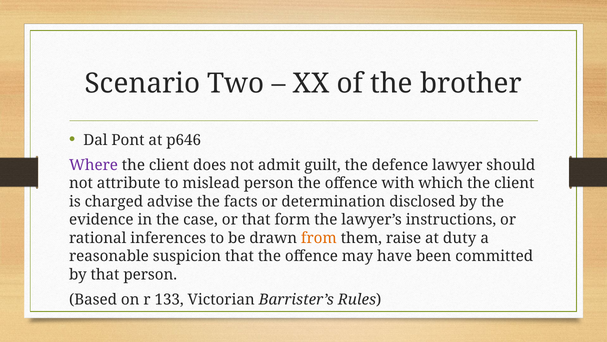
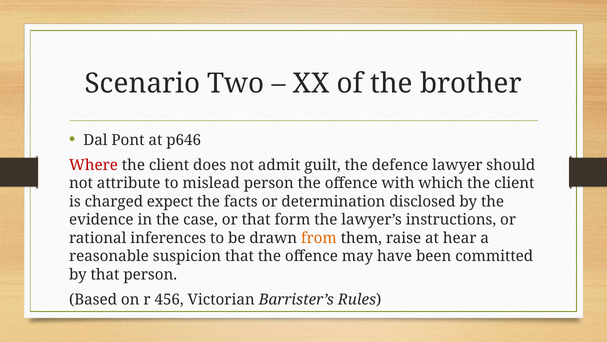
Where colour: purple -> red
advise: advise -> expect
duty: duty -> hear
133: 133 -> 456
